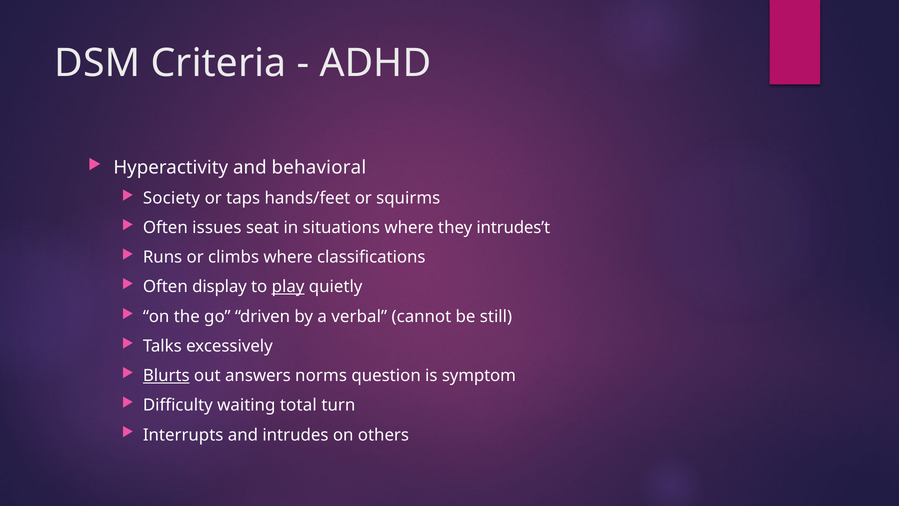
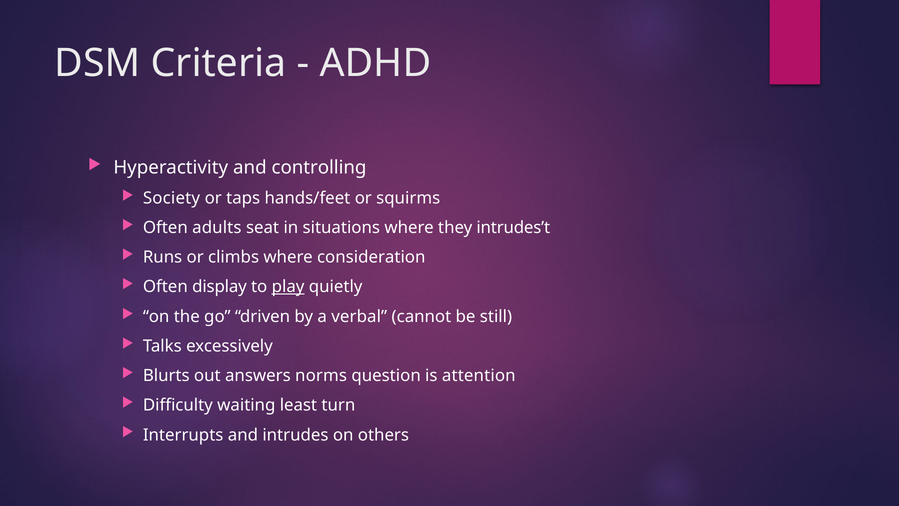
behavioral: behavioral -> controlling
issues: issues -> adults
classifications: classifications -> consideration
Blurts underline: present -> none
symptom: symptom -> attention
total: total -> least
